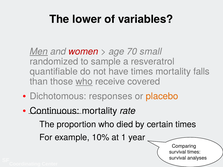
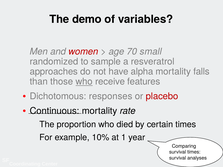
lower: lower -> demo
Men underline: present -> none
quantifiable: quantifiable -> approaches
have times: times -> alpha
covered: covered -> features
placebo colour: orange -> red
